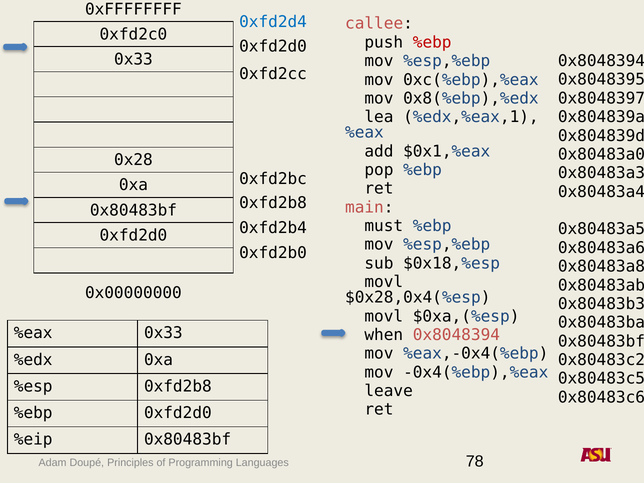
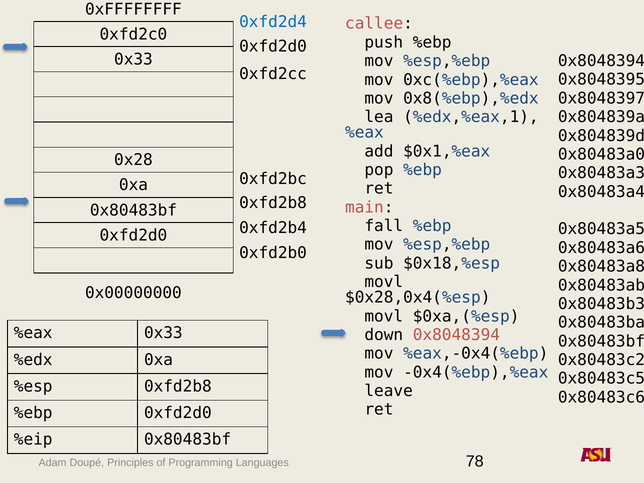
%ebp at (432, 42) colour: red -> black
must: must -> fall
when: when -> down
